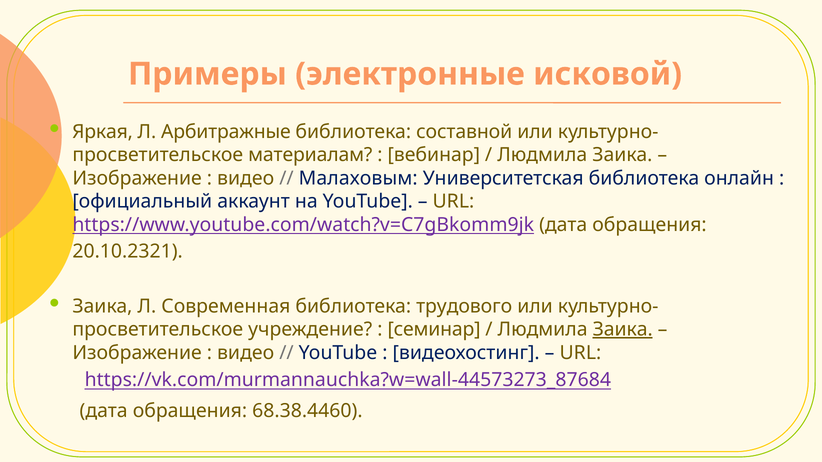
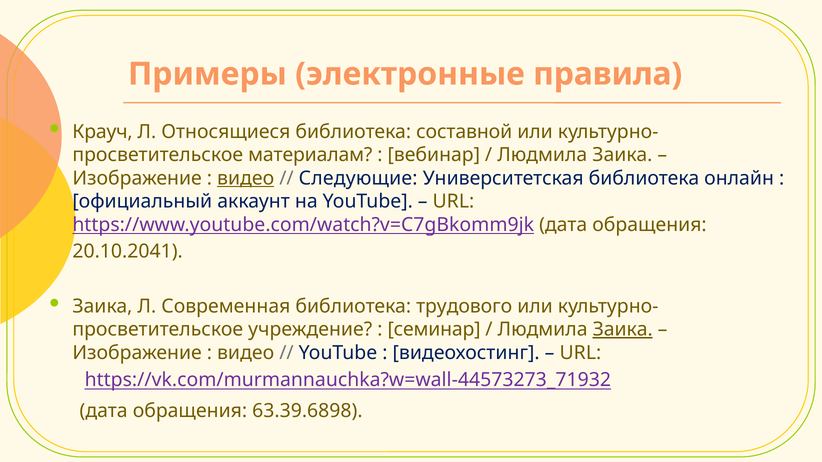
исковой: исковой -> правила
Яркая: Яркая -> Крауч
Арбитражные: Арбитражные -> Относящиеся
видео at (246, 178) underline: none -> present
Малаховым: Малаховым -> Следующие
20.10.2321: 20.10.2321 -> 20.10.2041
https://vk.com/murmannauchka?w=wall-44573273_87684: https://vk.com/murmannauchka?w=wall-44573273_87684 -> https://vk.com/murmannauchka?w=wall-44573273_71932
68.38.4460: 68.38.4460 -> 63.39.6898
